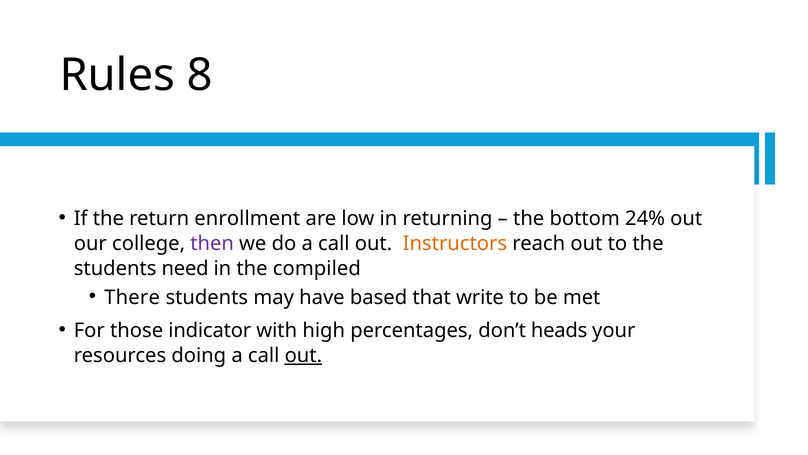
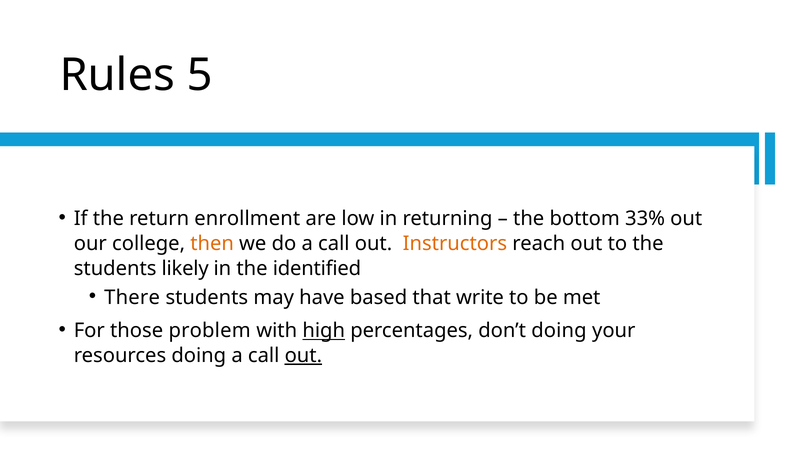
8: 8 -> 5
24%: 24% -> 33%
then colour: purple -> orange
need: need -> likely
compiled: compiled -> identified
indicator: indicator -> problem
high underline: none -> present
don’t heads: heads -> doing
